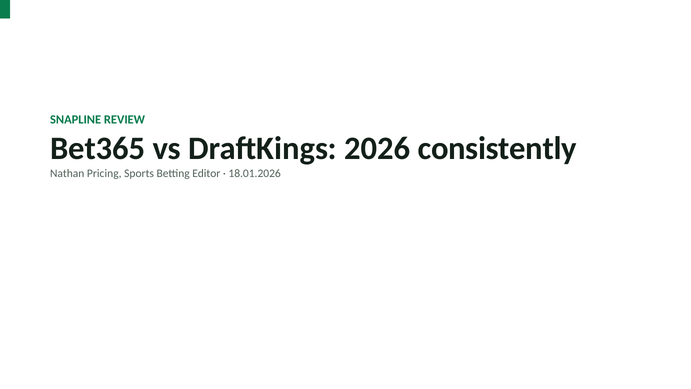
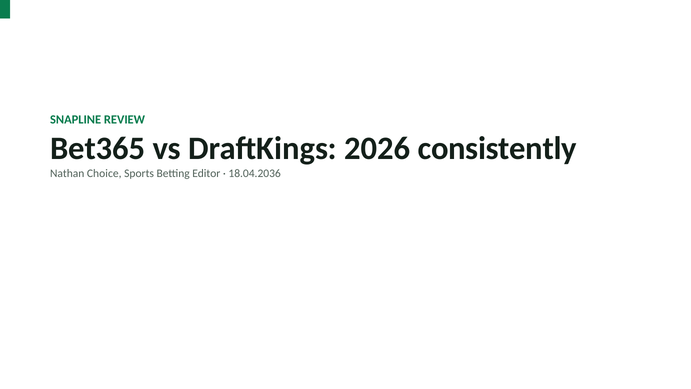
Pricing: Pricing -> Choice
18.01.2026: 18.01.2026 -> 18.04.2036
